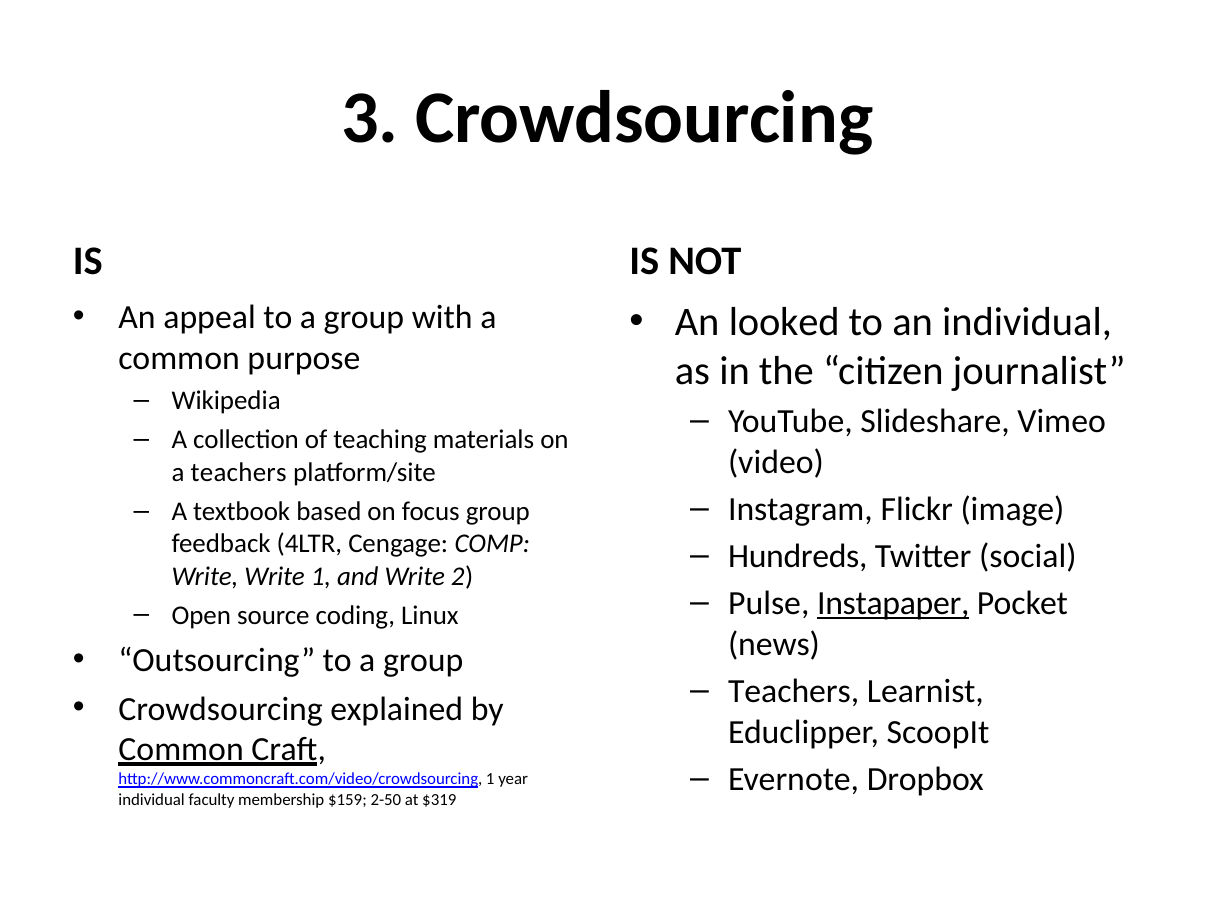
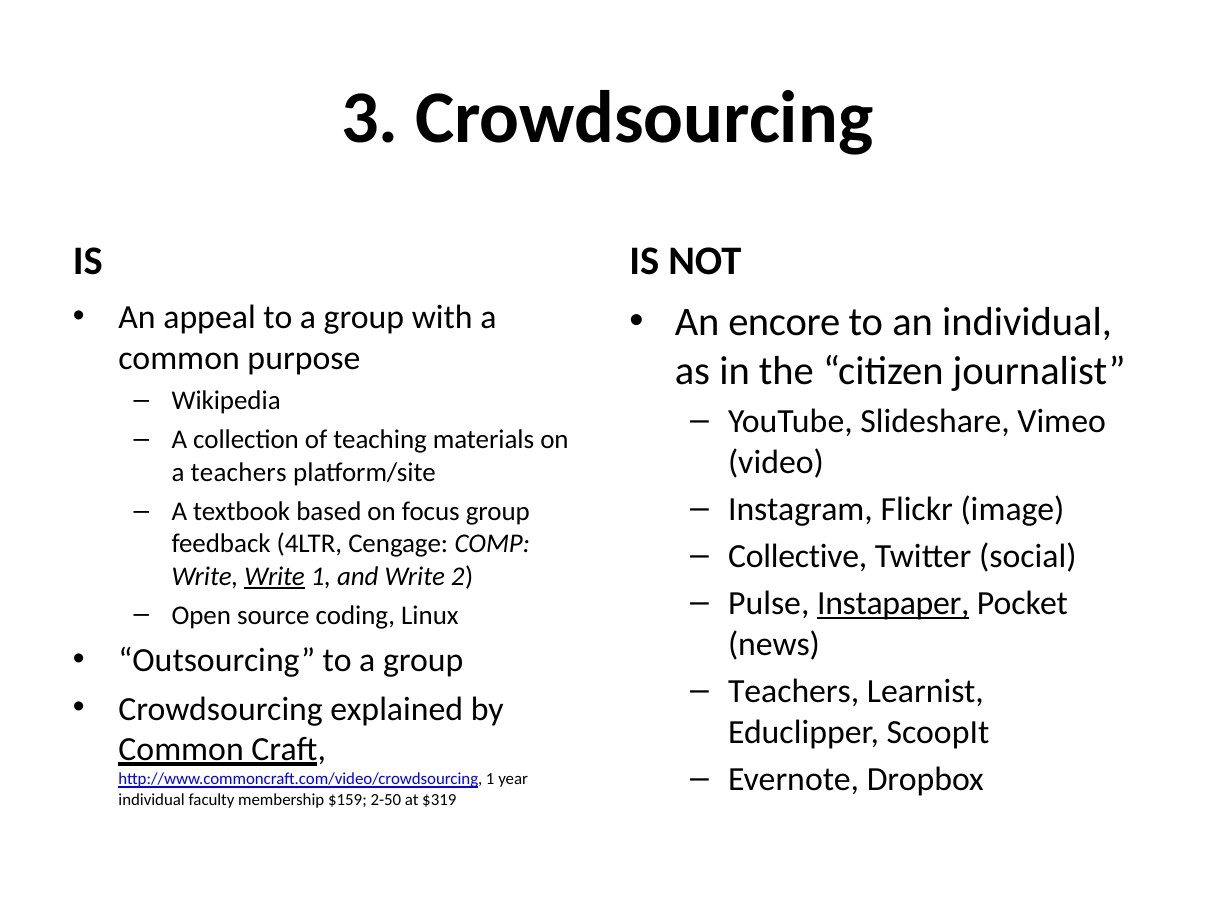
looked: looked -> encore
Hundreds: Hundreds -> Collective
Write at (275, 576) underline: none -> present
